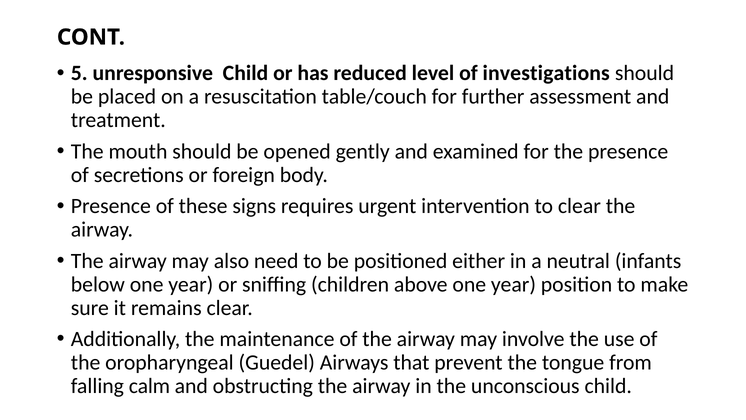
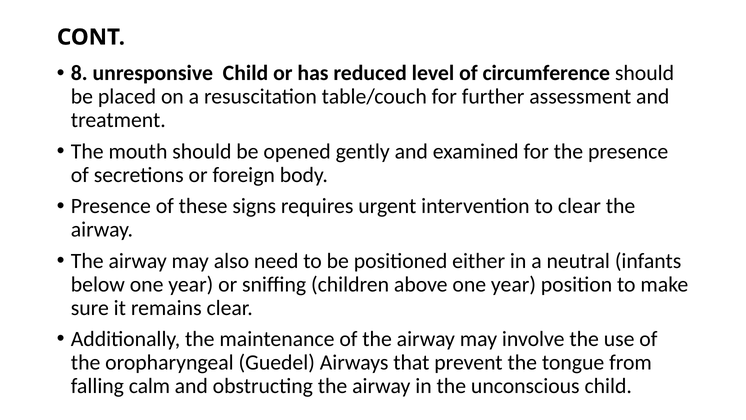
5: 5 -> 8
investigations: investigations -> circumference
